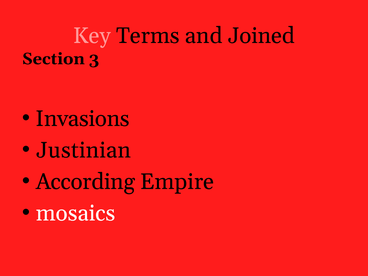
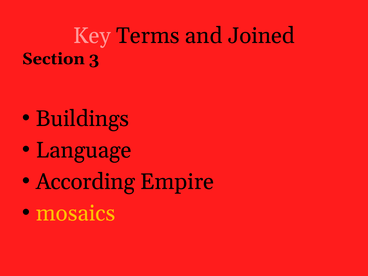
Invasions: Invasions -> Buildings
Justinian: Justinian -> Language
mosaics colour: white -> yellow
